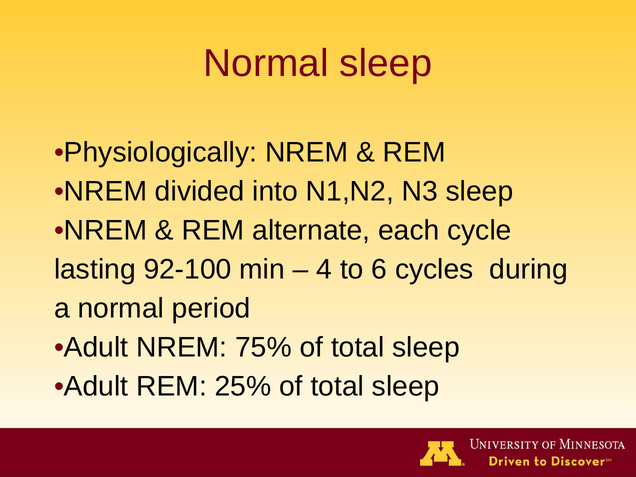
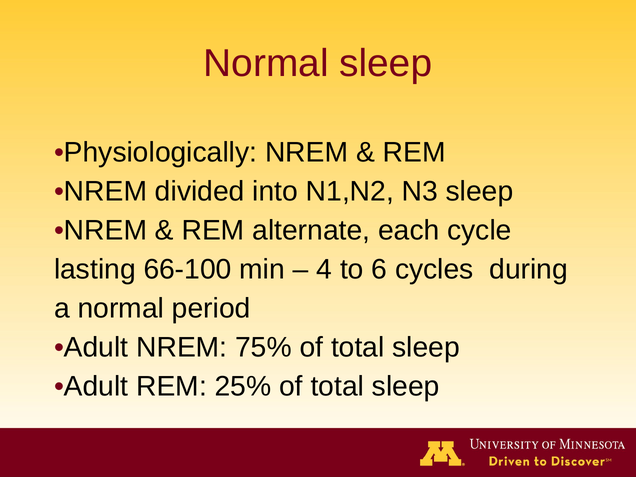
92-100: 92-100 -> 66-100
